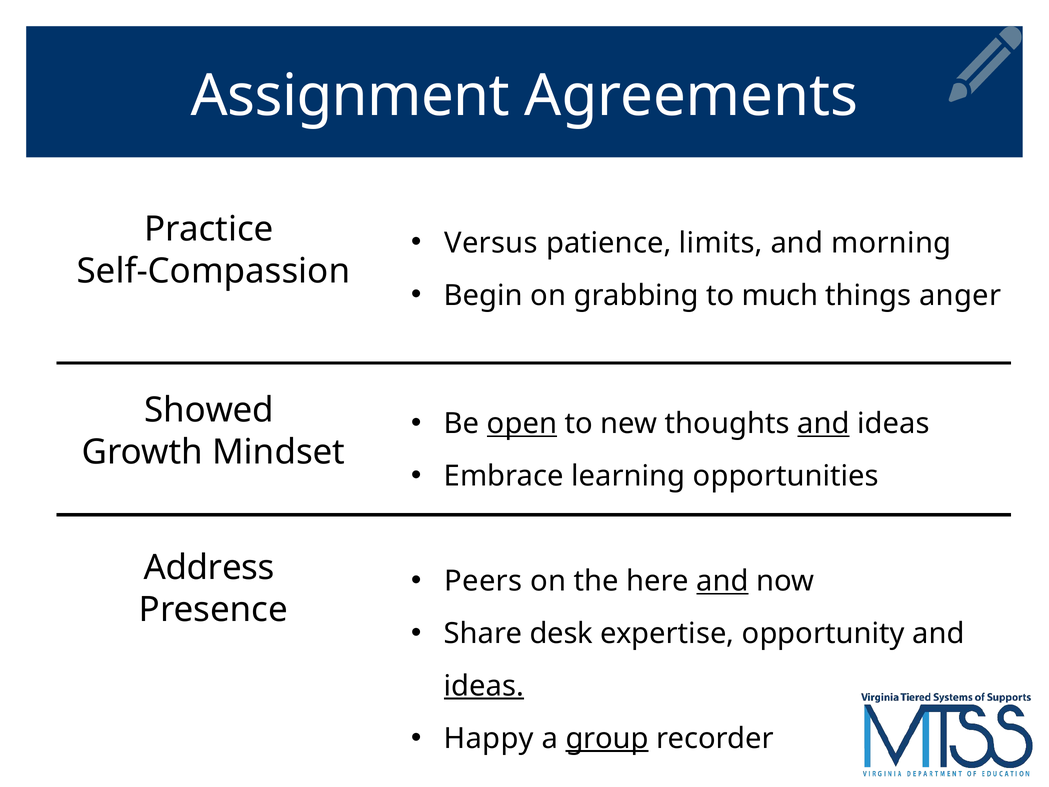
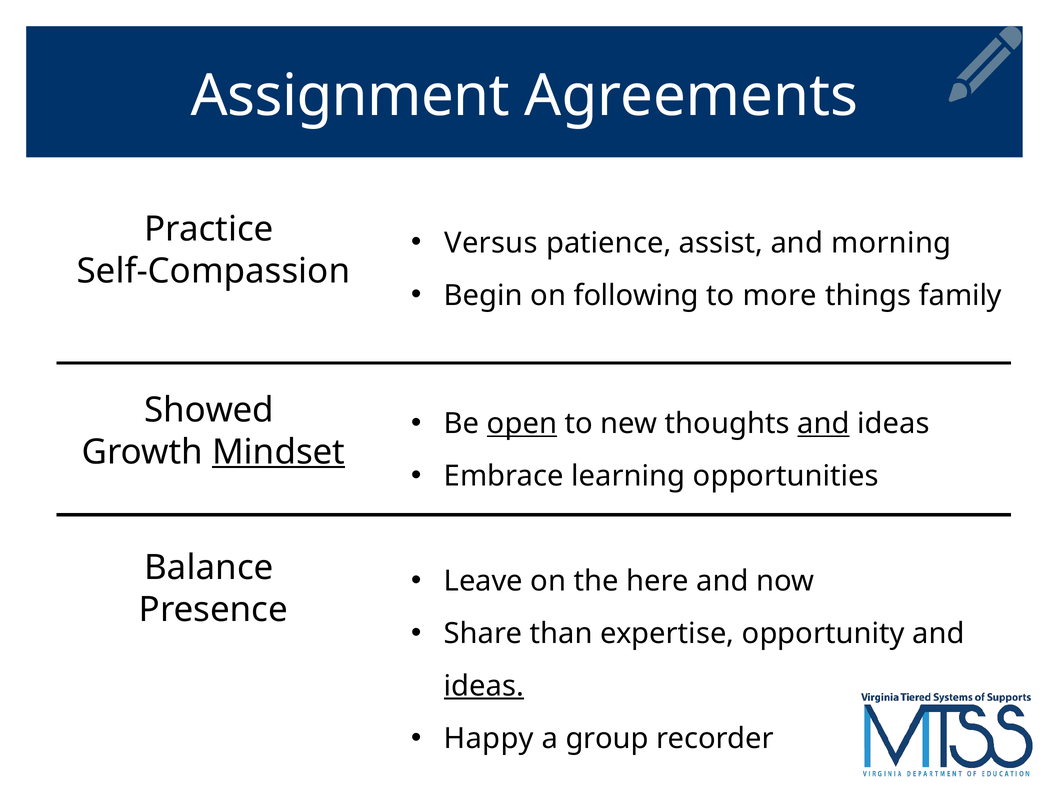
limits: limits -> assist
grabbing: grabbing -> following
much: much -> more
anger: anger -> family
Mindset underline: none -> present
Address: Address -> Balance
Peers: Peers -> Leave
and at (723, 581) underline: present -> none
desk: desk -> than
group underline: present -> none
